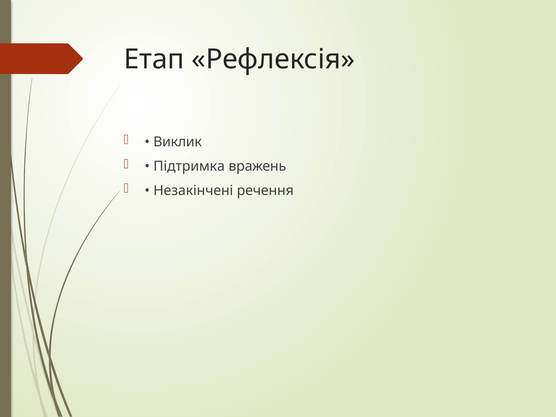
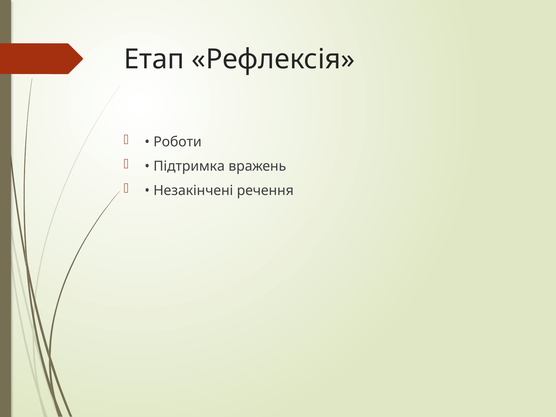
Виклик: Виклик -> Роботи
